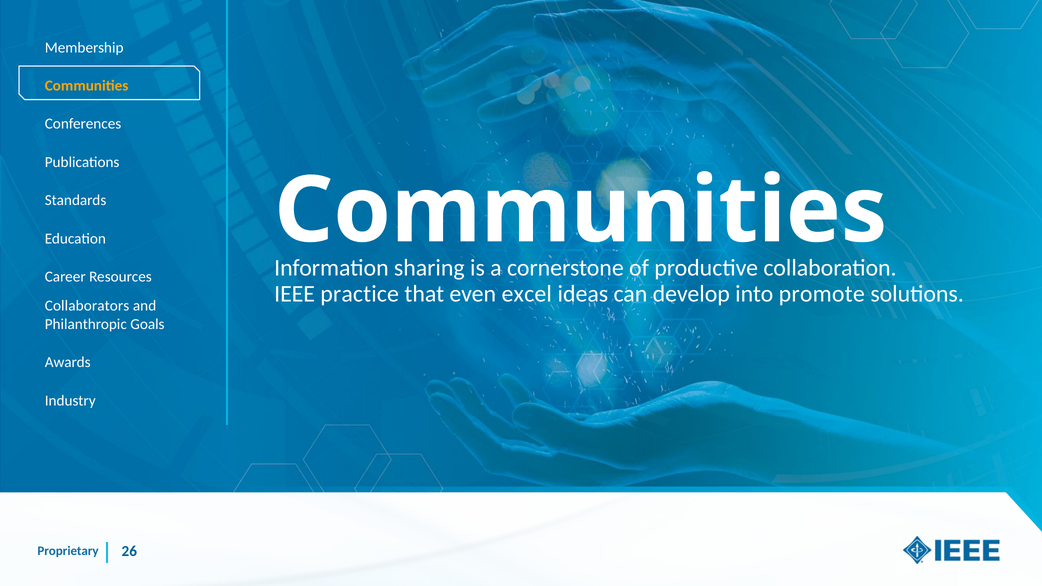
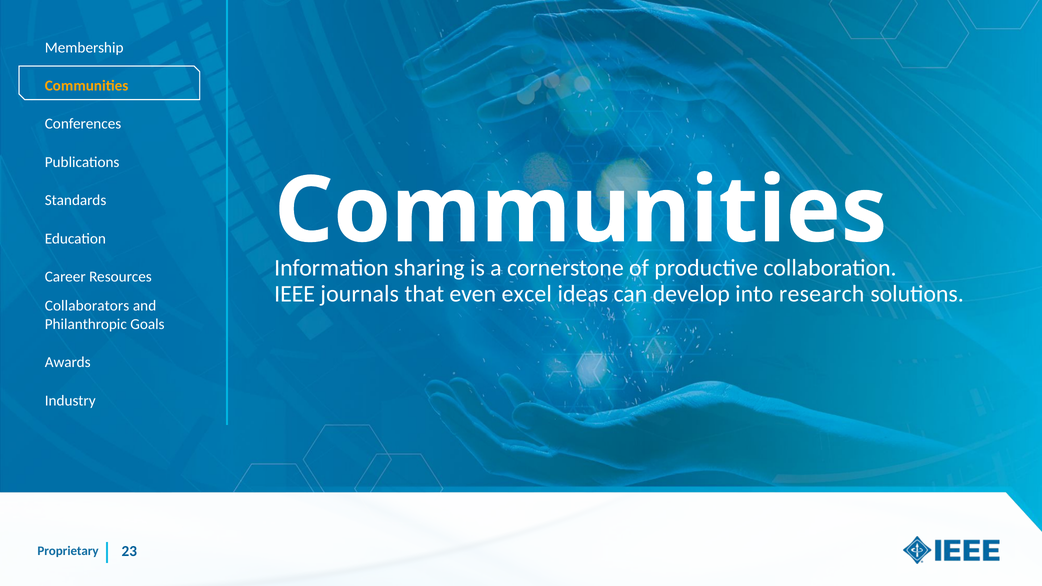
practice: practice -> journals
promote: promote -> research
26: 26 -> 23
